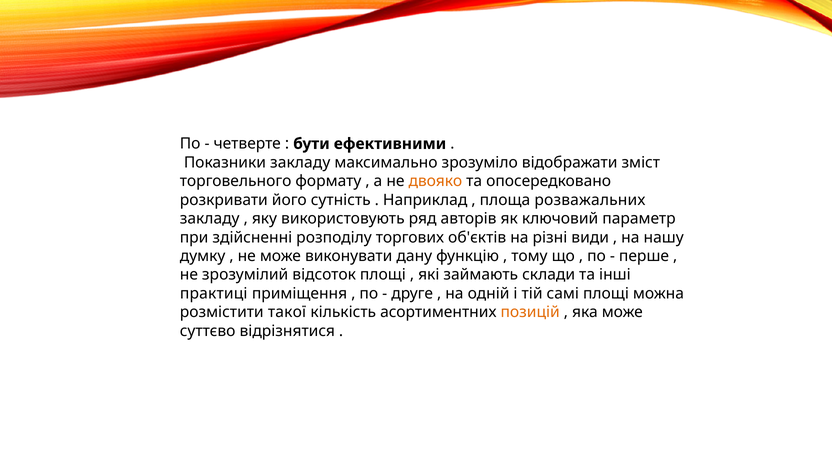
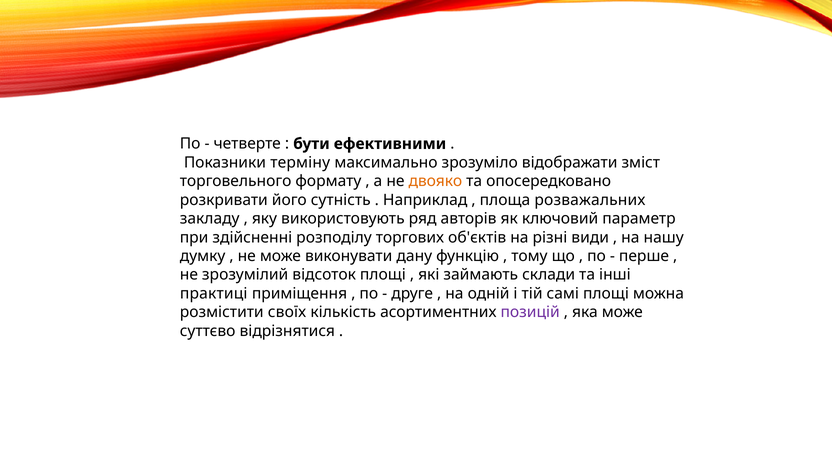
Показники закладу: закладу -> терміну
такої: такої -> своїх
позицій colour: orange -> purple
